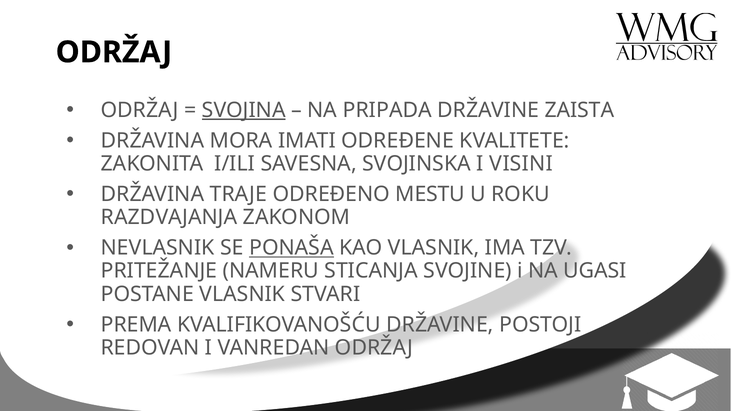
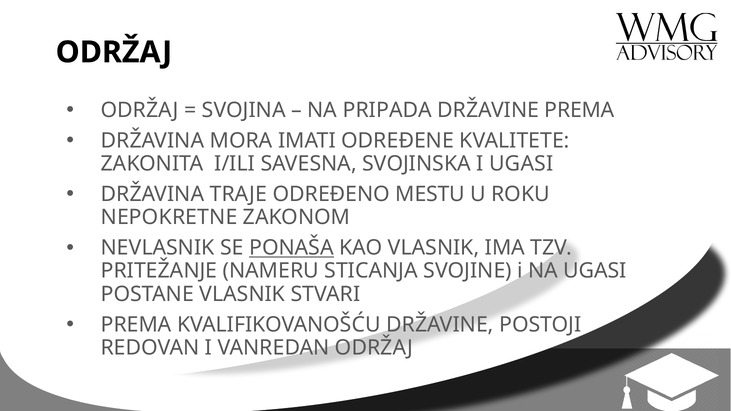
SVOJINA underline: present -> none
DRŽAVINE ZAISTA: ZAISTA -> PREMA
I VISINI: VISINI -> UGASI
RAZDVAJANJA: RAZDVAJANJA -> NEPOKRETNE
